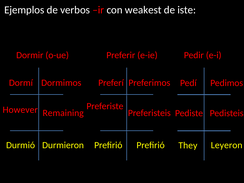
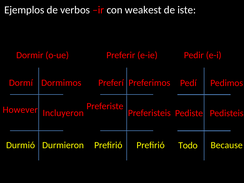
Remaining: Remaining -> Incluyeron
Leyeron: Leyeron -> Because
They: They -> Todo
